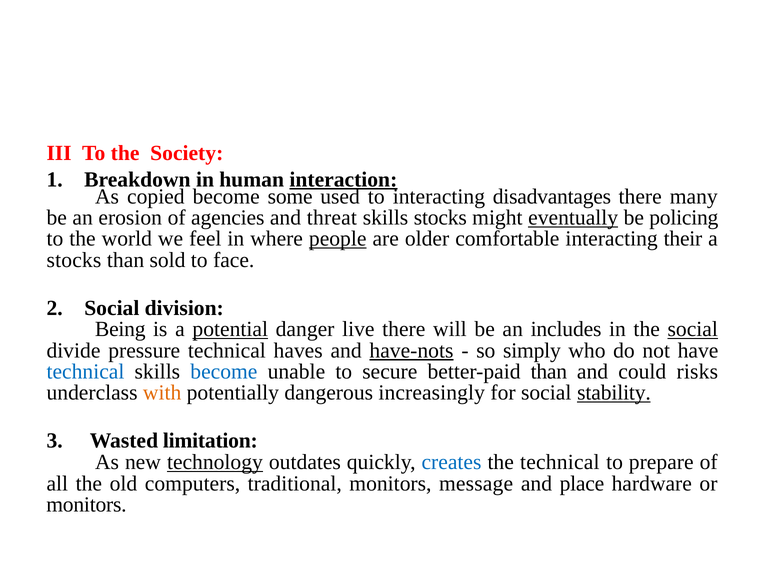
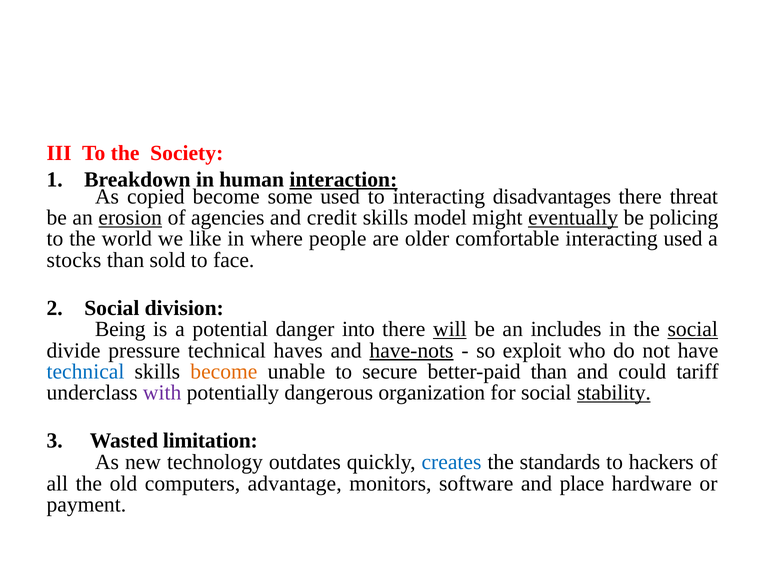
many: many -> threat
erosion underline: none -> present
threat: threat -> credit
skills stocks: stocks -> model
feel: feel -> like
people underline: present -> none
interacting their: their -> used
potential underline: present -> none
live: live -> into
will underline: none -> present
simply: simply -> exploit
become at (224, 372) colour: blue -> orange
risks: risks -> tariff
with colour: orange -> purple
increasingly: increasingly -> organization
technology underline: present -> none
the technical: technical -> standards
prepare: prepare -> hackers
traditional: traditional -> advantage
message: message -> software
monitors at (86, 505): monitors -> payment
